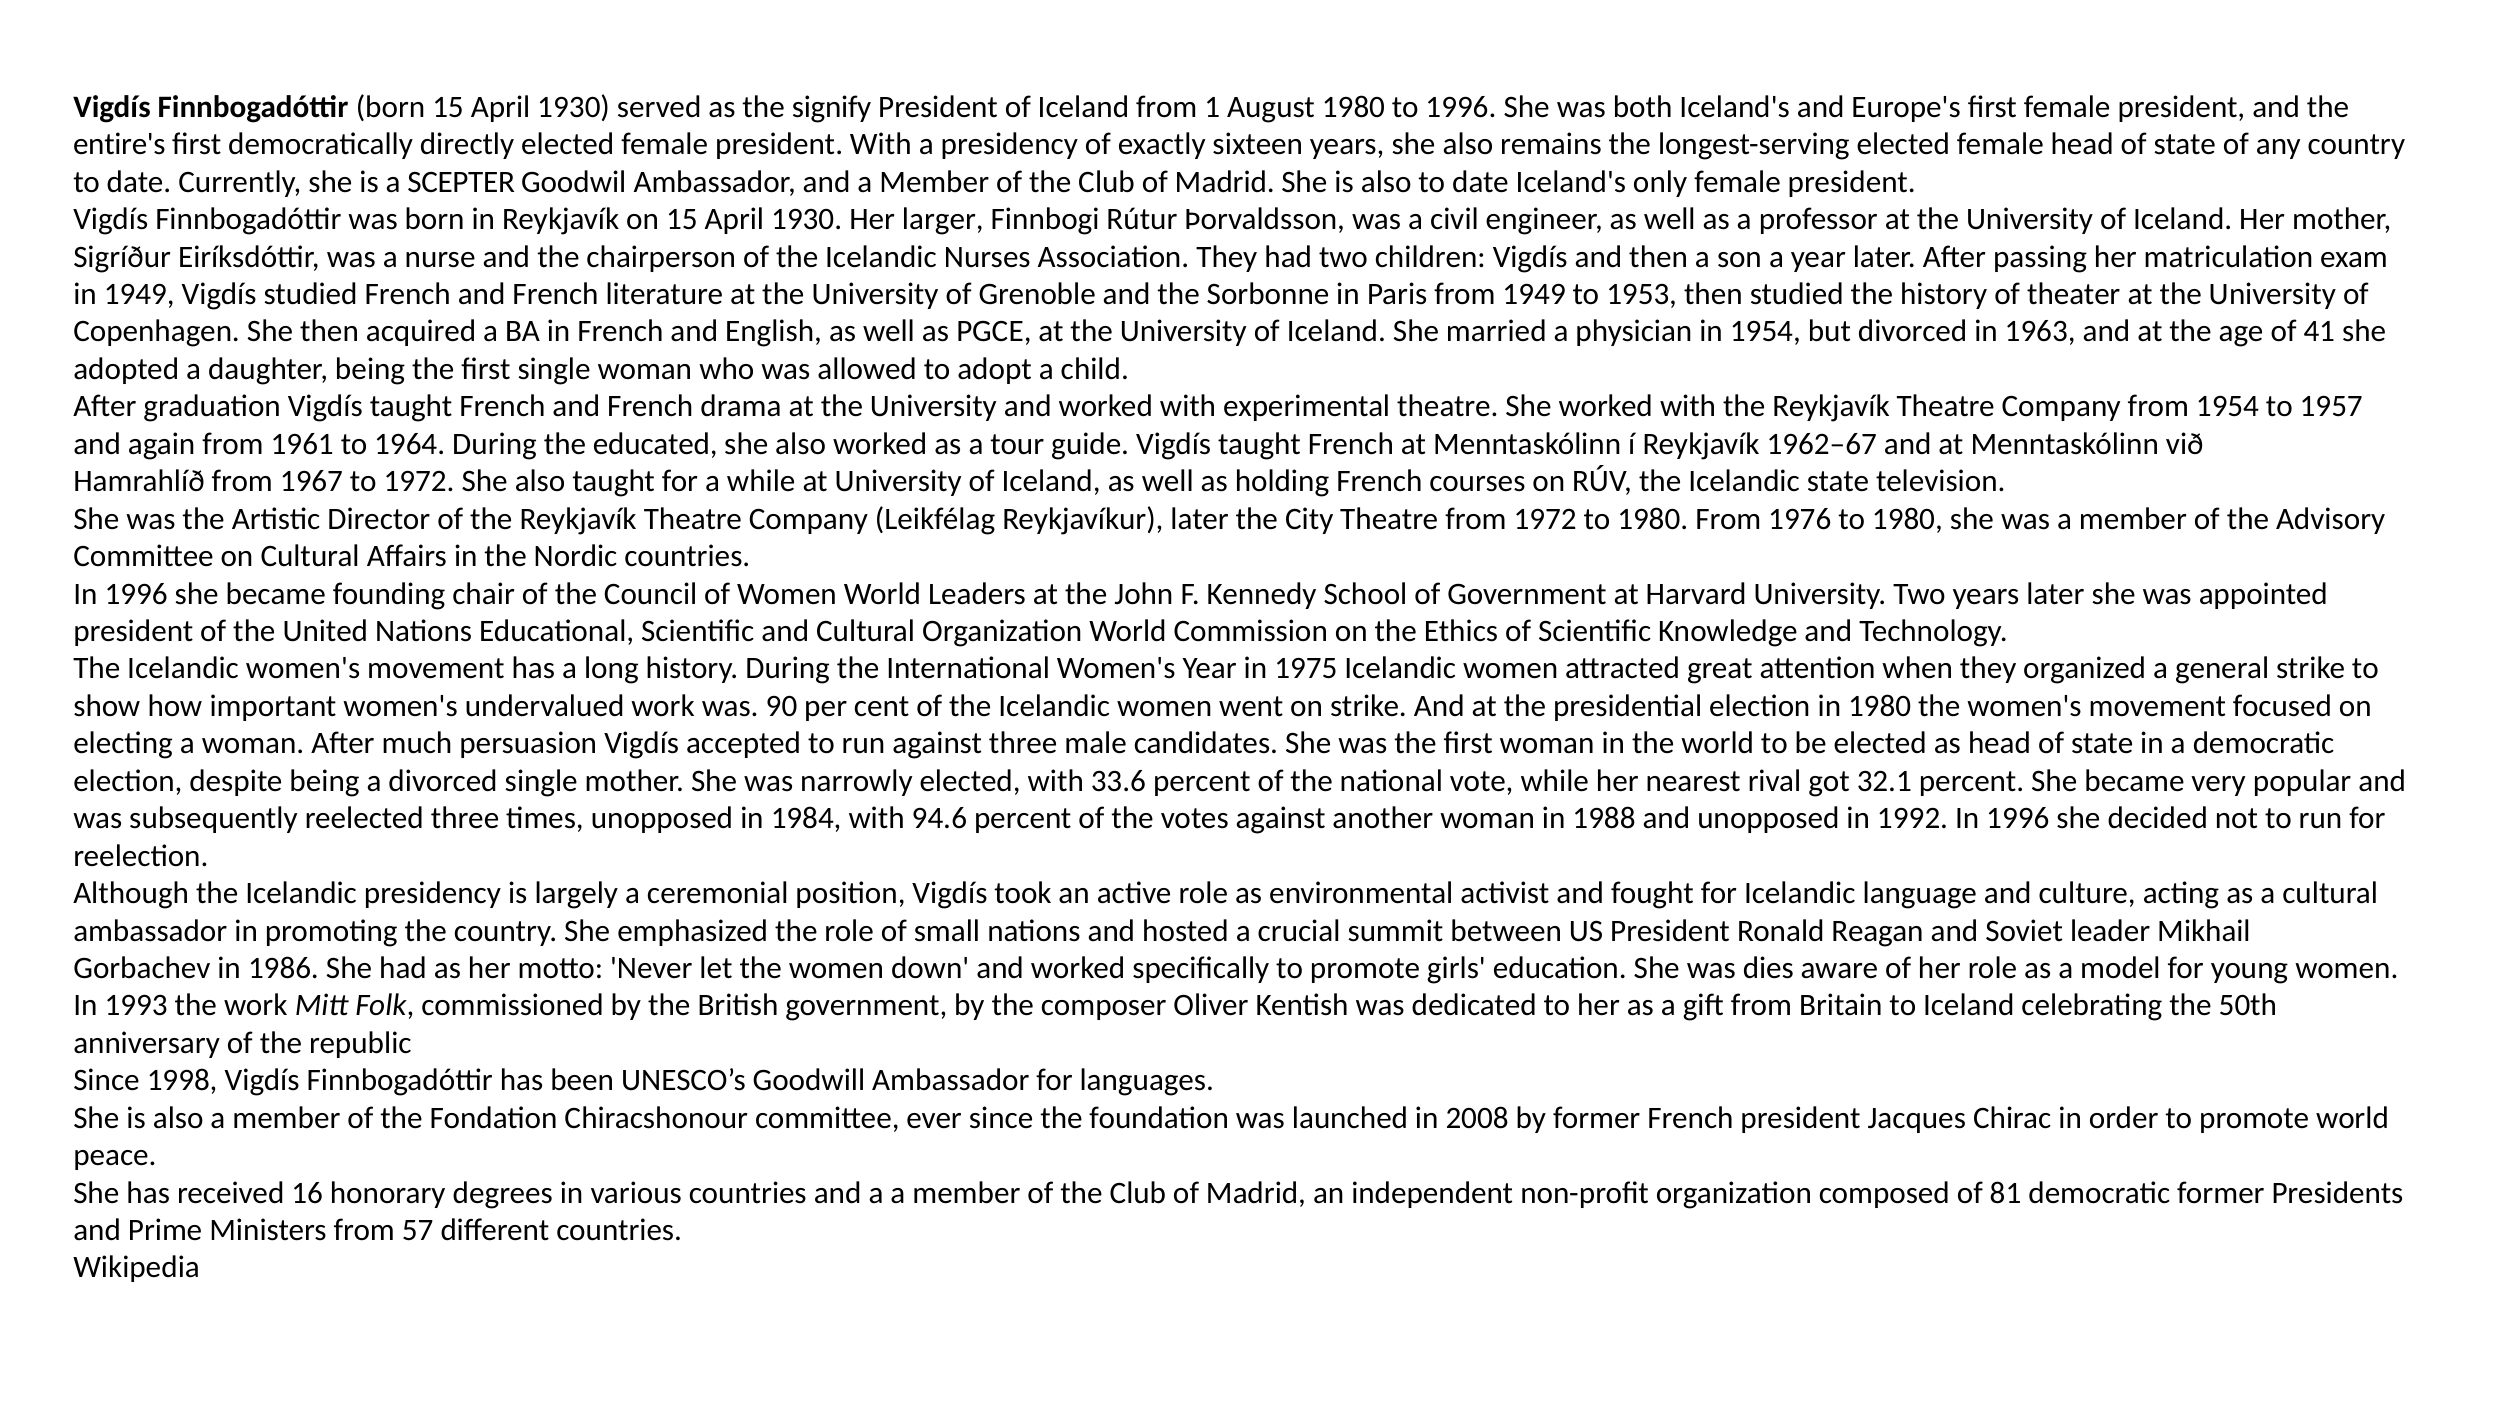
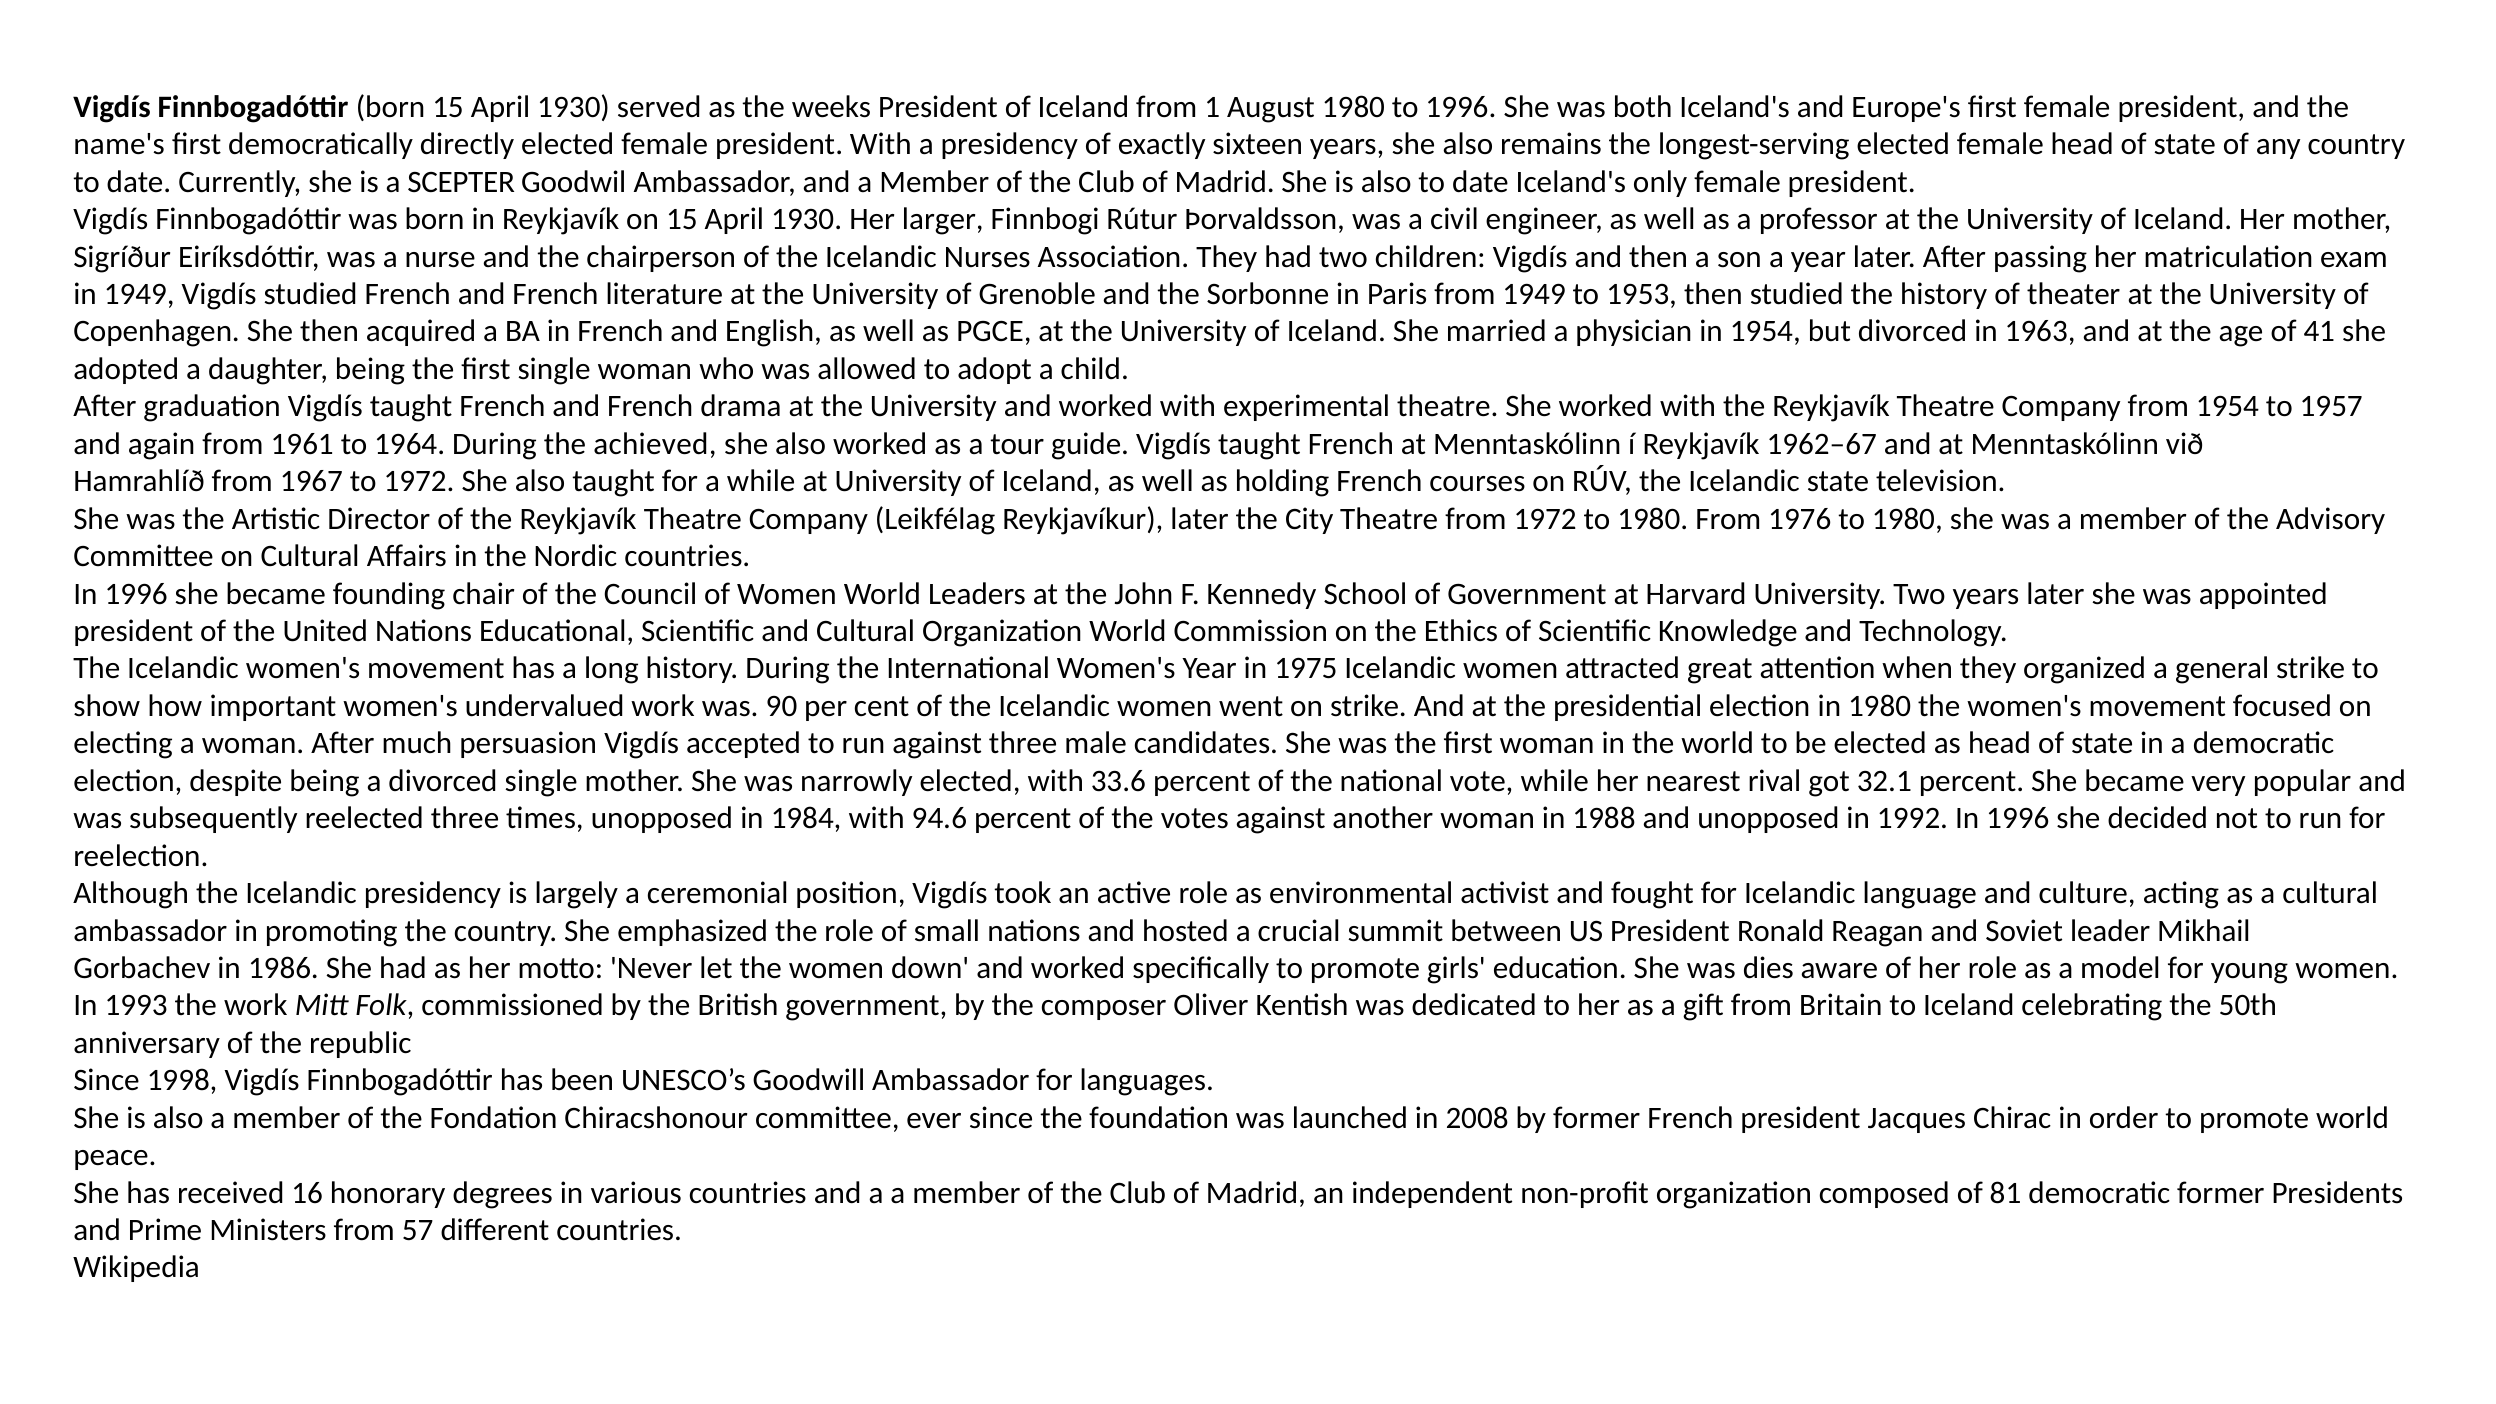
signify: signify -> weeks
entire's: entire's -> name's
educated: educated -> achieved
